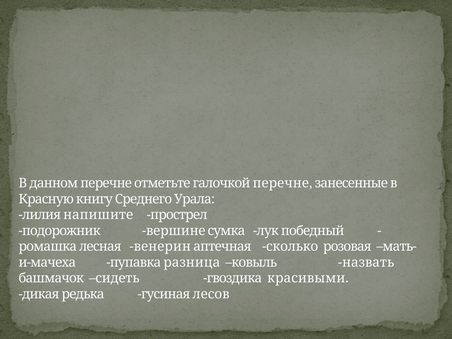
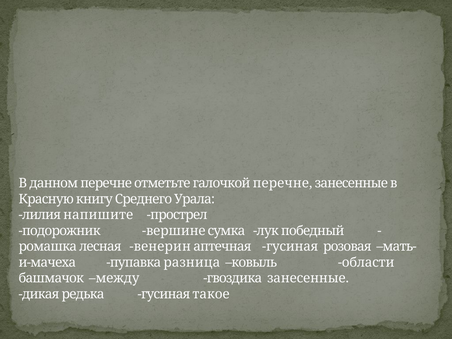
аптечная сколько: сколько -> гусиная
назвать: назвать -> области
сидеть: сидеть -> между
гвоздика красивыми: красивыми -> занесенные
лесов: лесов -> такое
